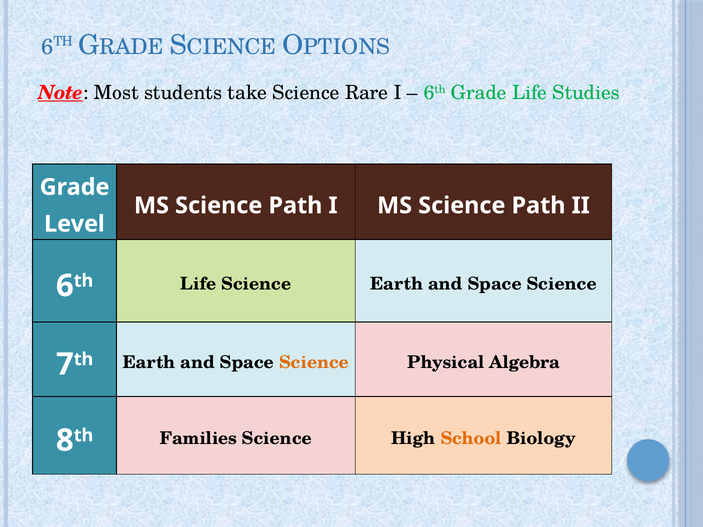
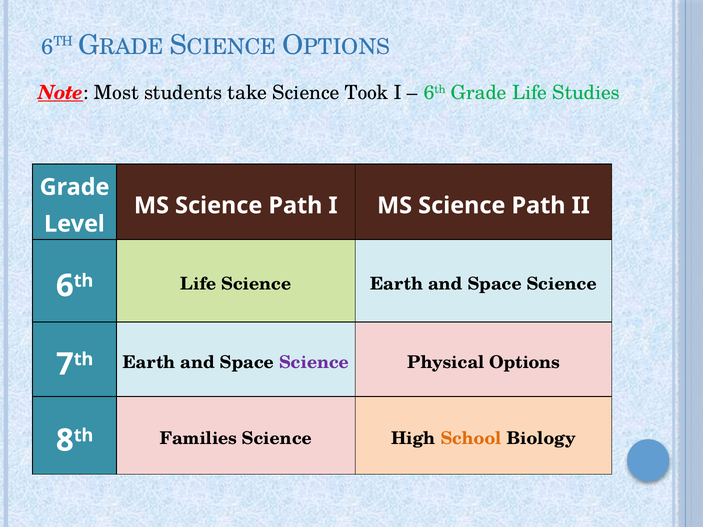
Rare: Rare -> Took
Science at (314, 363) colour: orange -> purple
Algebra: Algebra -> Options
